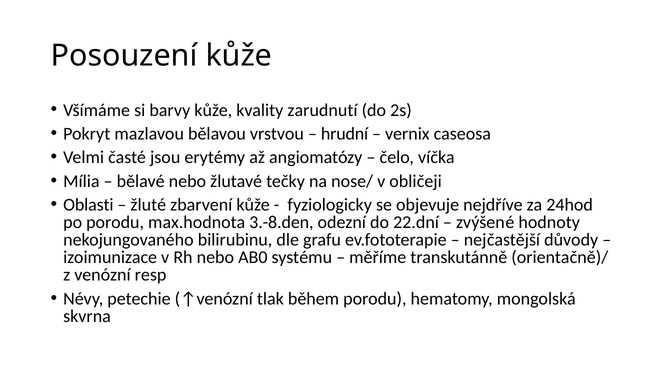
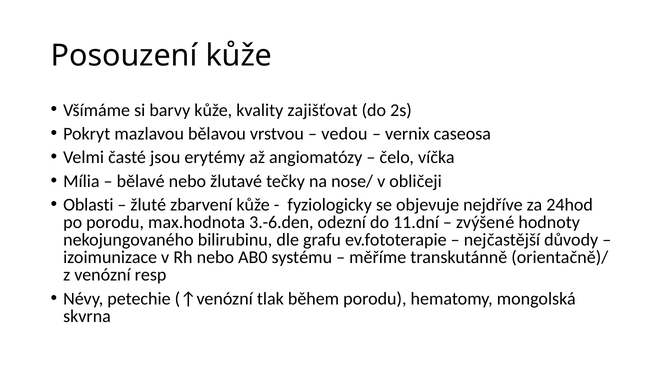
zarudnutí: zarudnutí -> zajišťovat
hrudní: hrudní -> vedou
3.-8.den: 3.-8.den -> 3.-6.den
22.dní: 22.dní -> 11.dní
